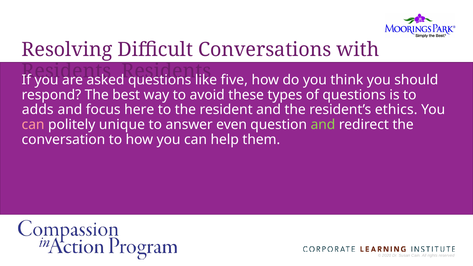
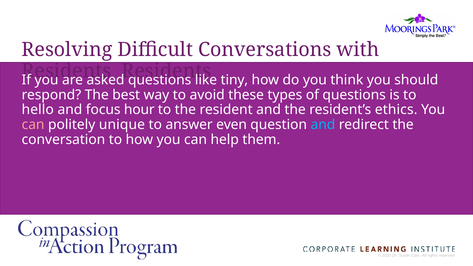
five: five -> tiny
adds: adds -> hello
here: here -> hour
and at (323, 125) colour: light green -> light blue
